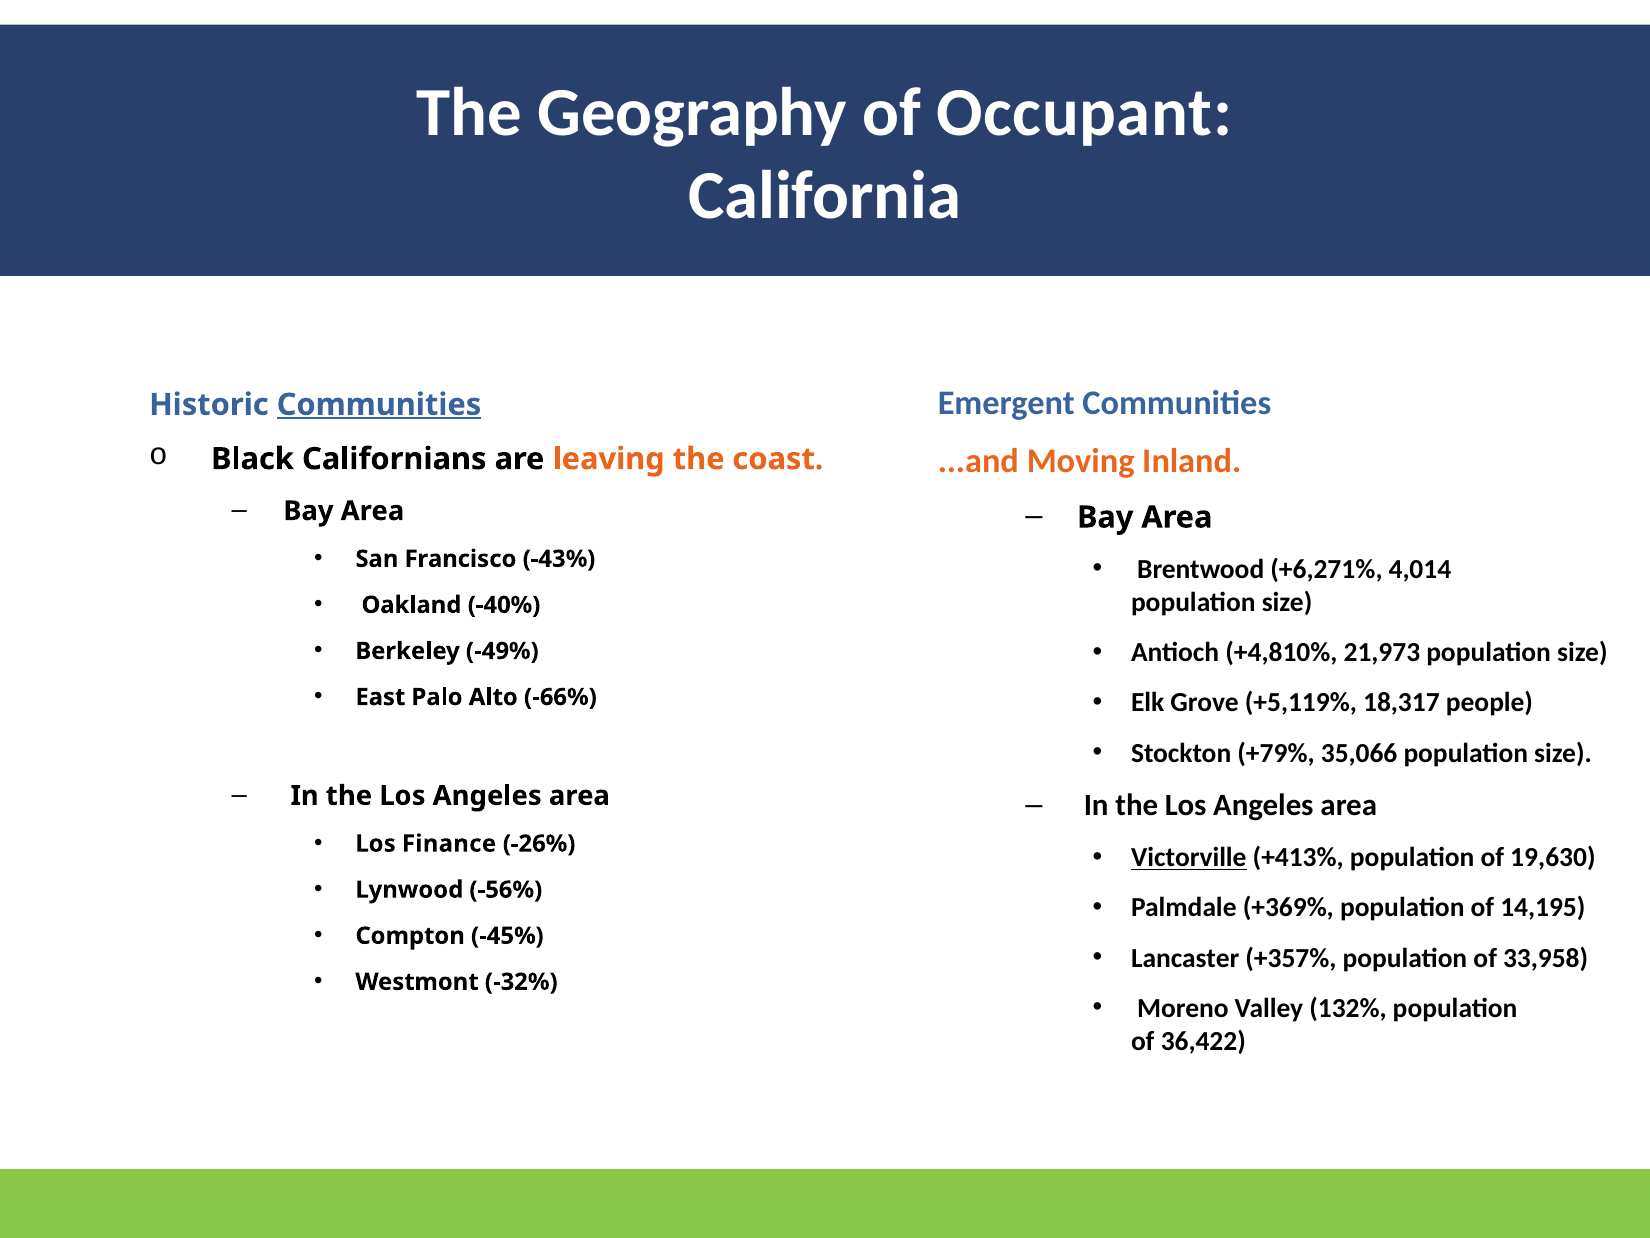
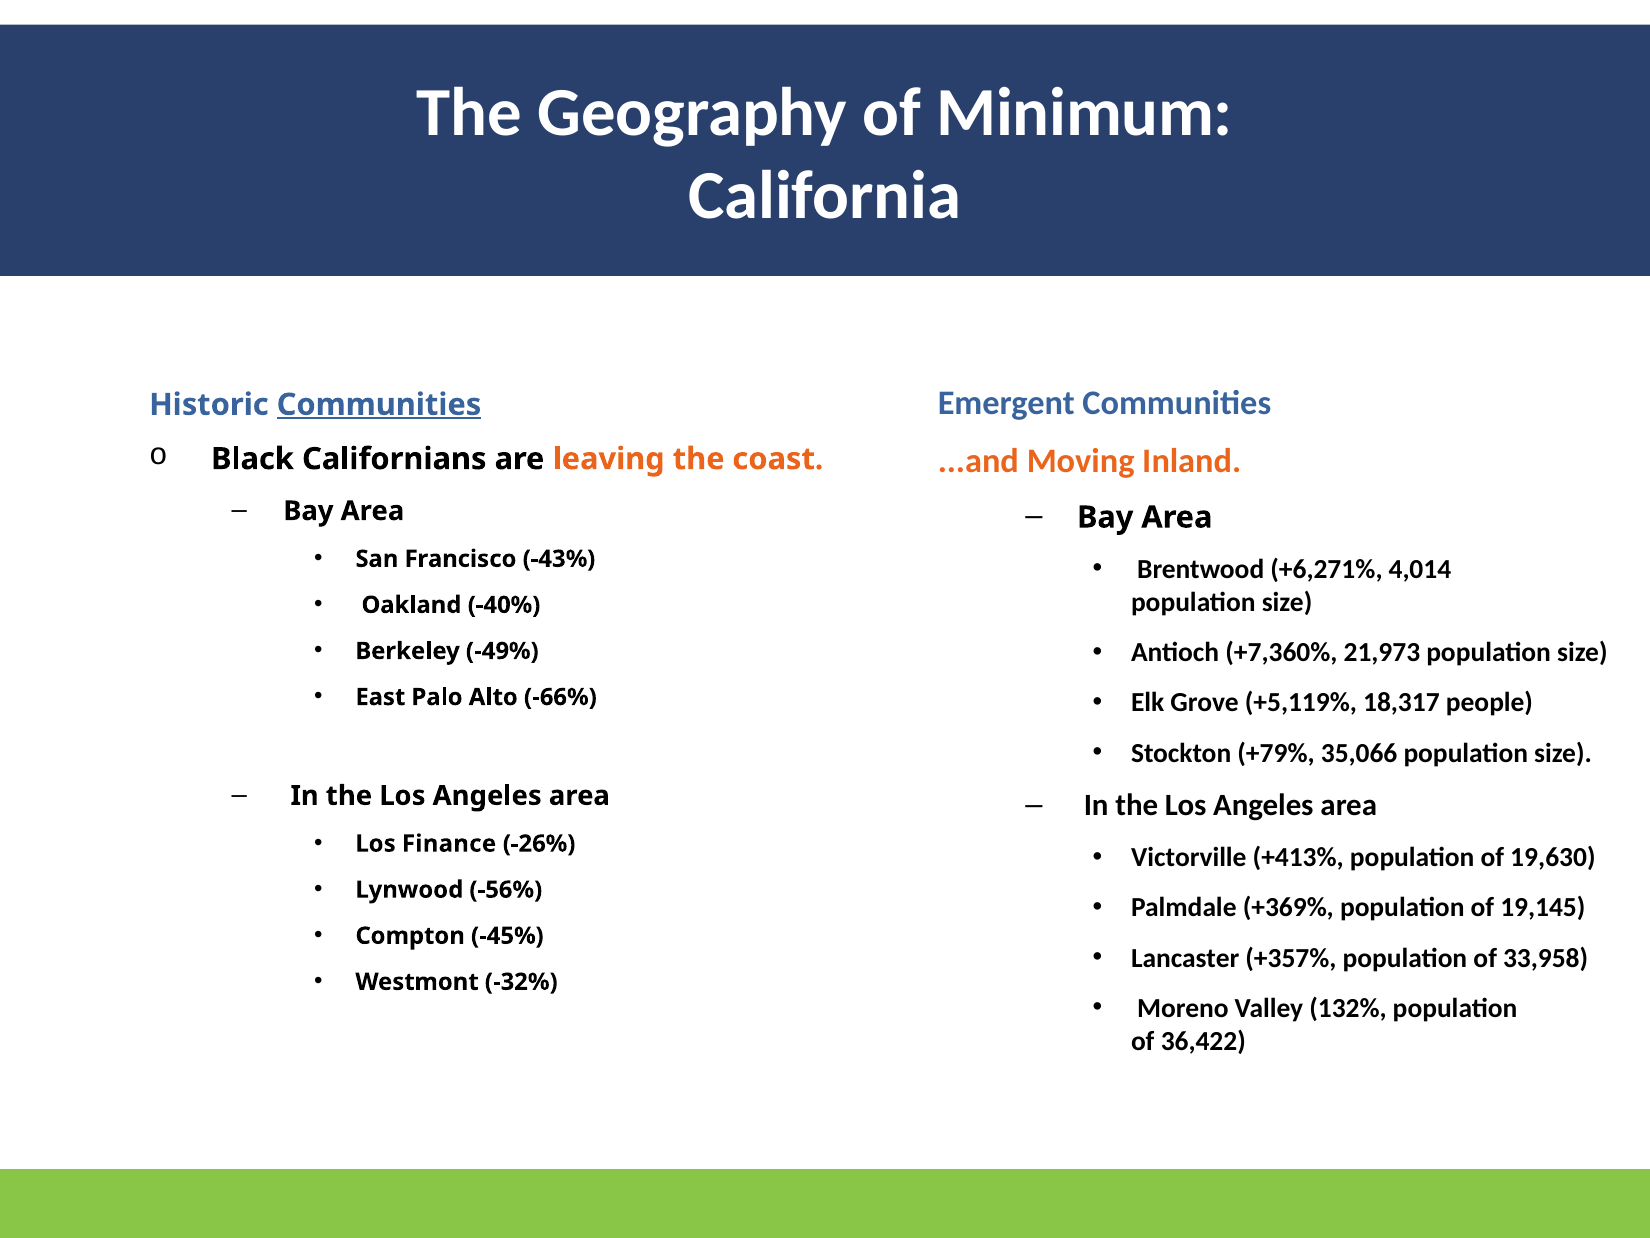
Occupant: Occupant -> Minimum
+4,810%: +4,810% -> +7,360%
Victorville underline: present -> none
14,195: 14,195 -> 19,145
